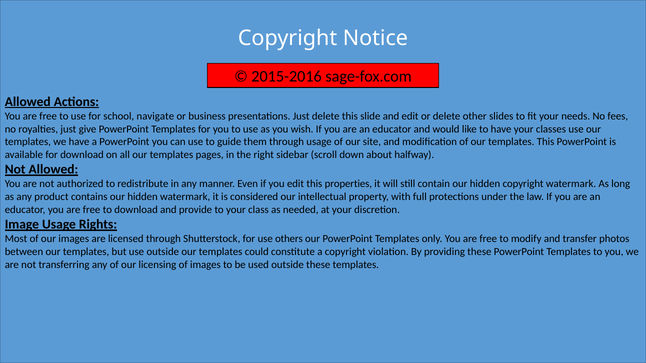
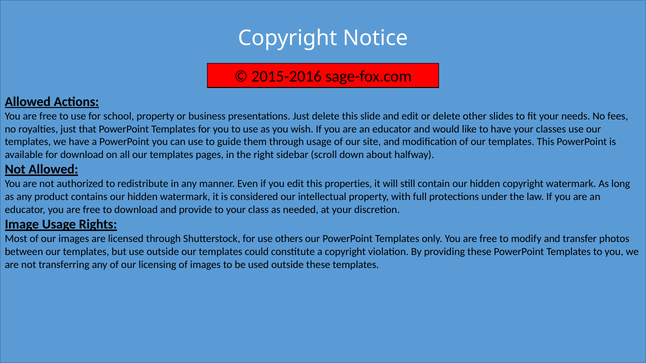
school navigate: navigate -> property
give: give -> that
